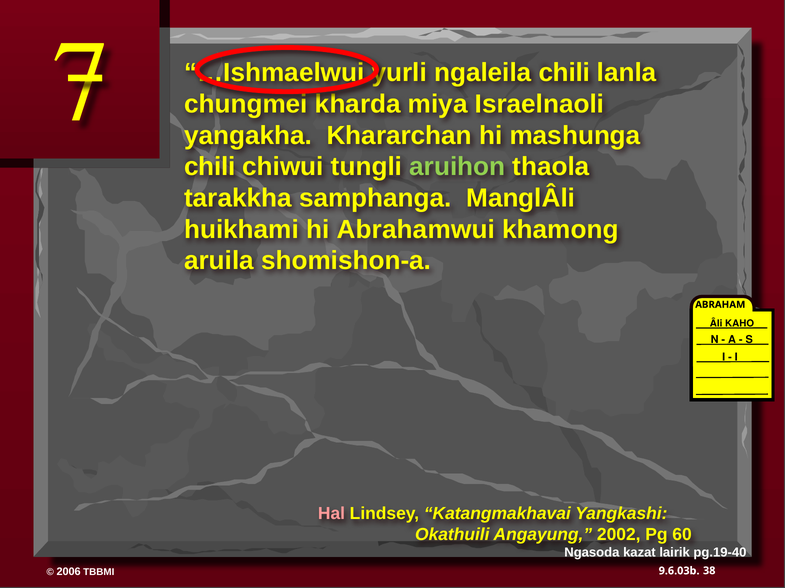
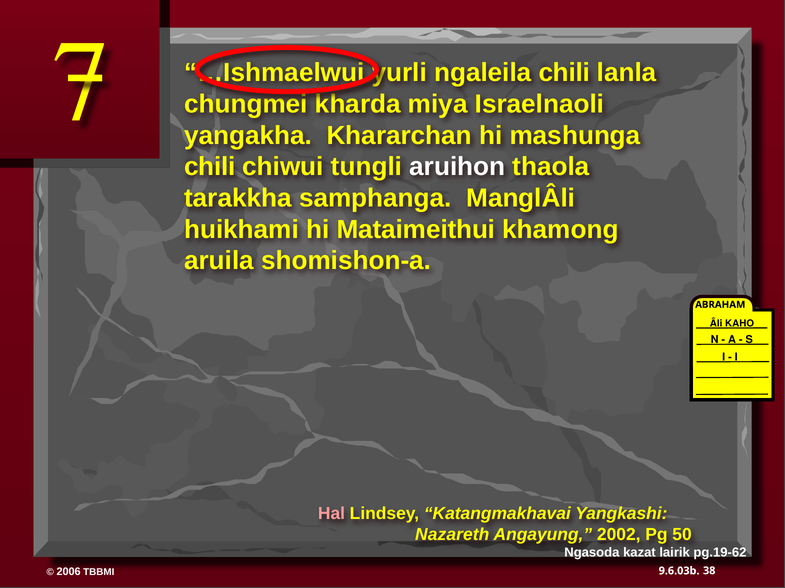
aruihon colour: light green -> white
Abrahamwui: Abrahamwui -> Mataimeithui
Okathuili: Okathuili -> Nazareth
60: 60 -> 50
pg.19-40: pg.19-40 -> pg.19-62
